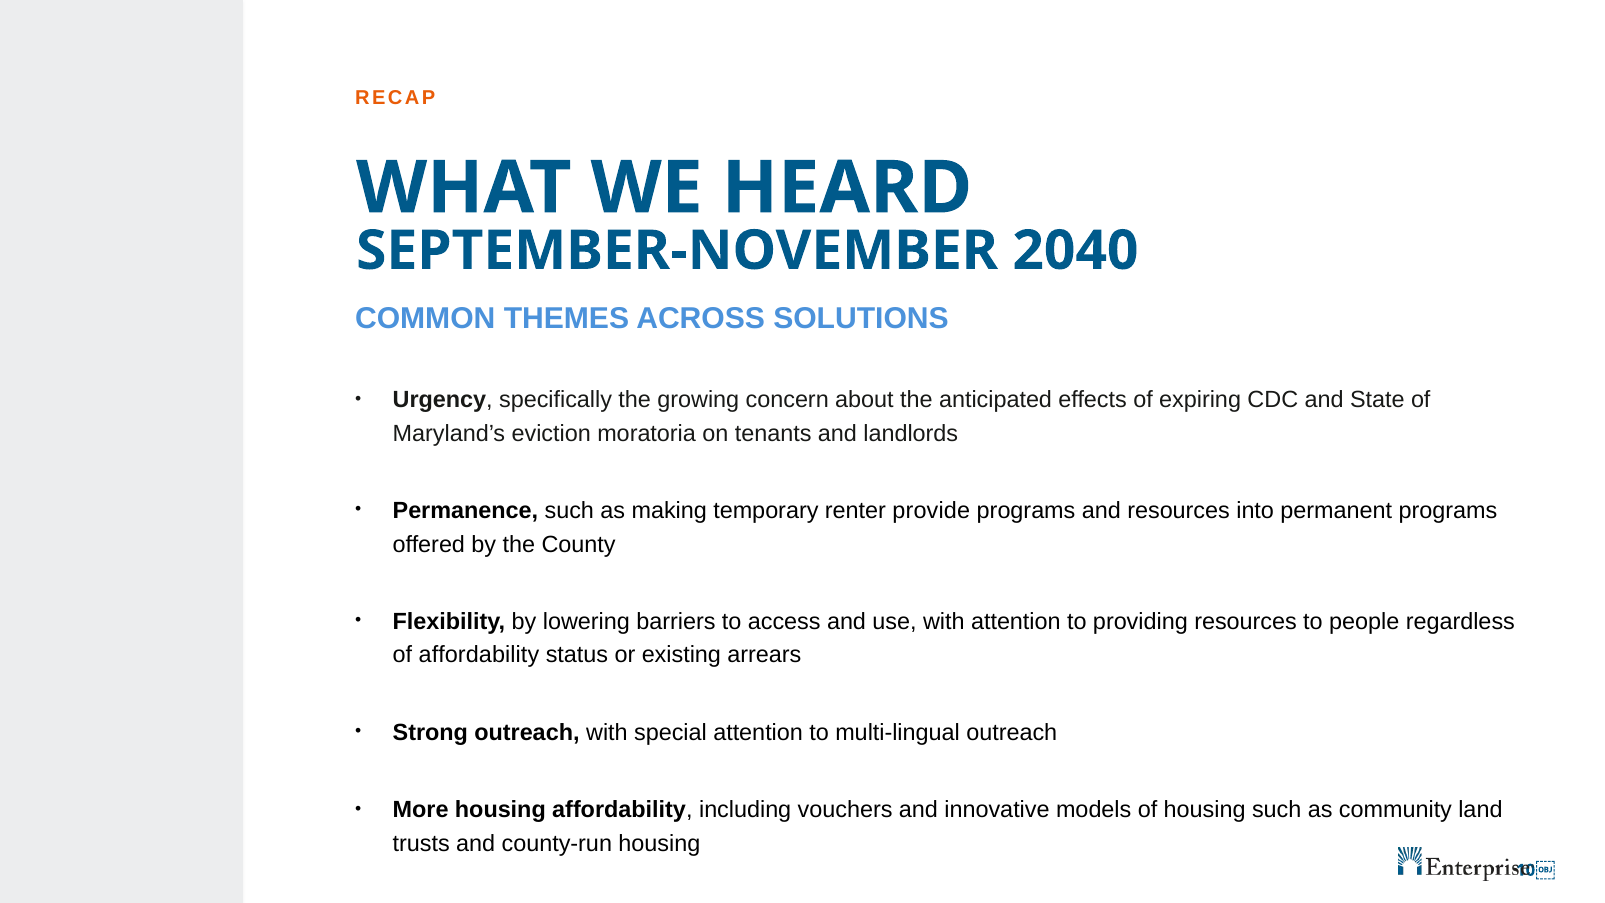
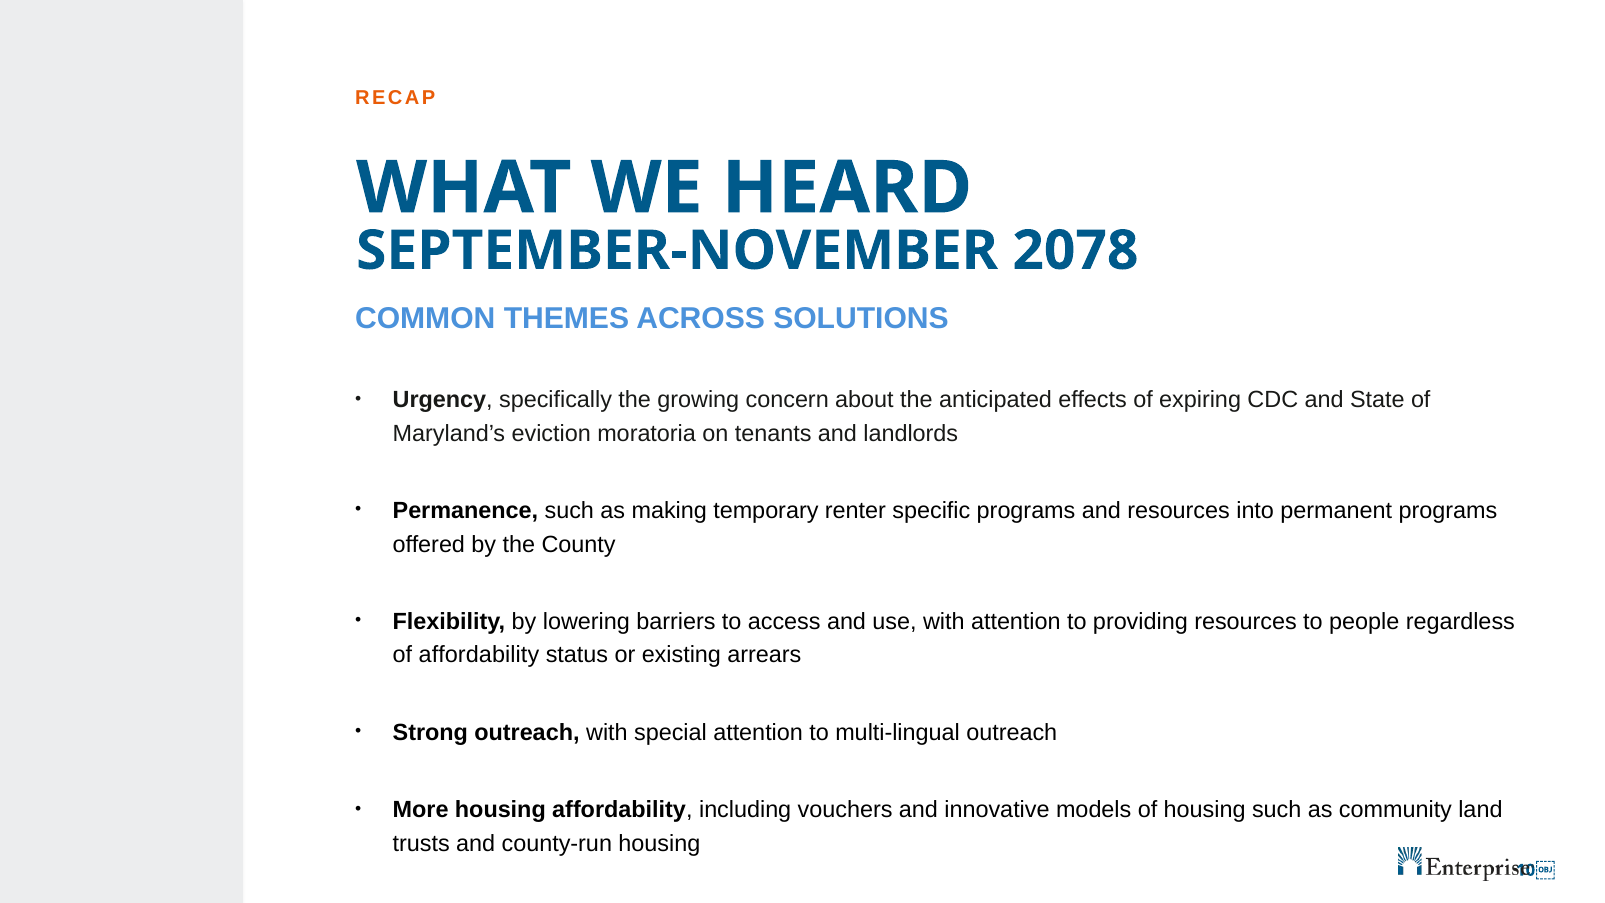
2040: 2040 -> 2078
provide: provide -> specific
